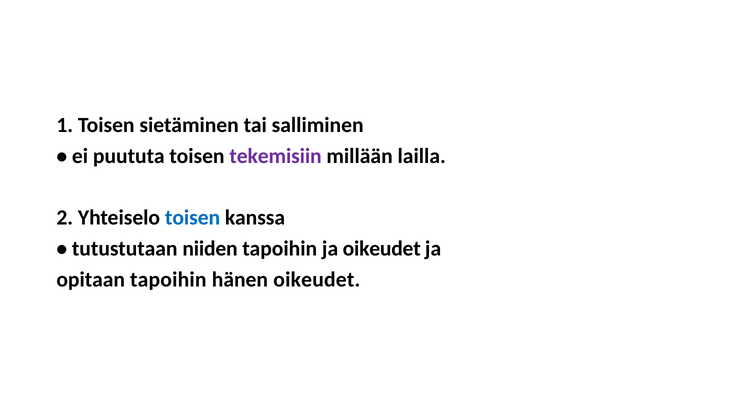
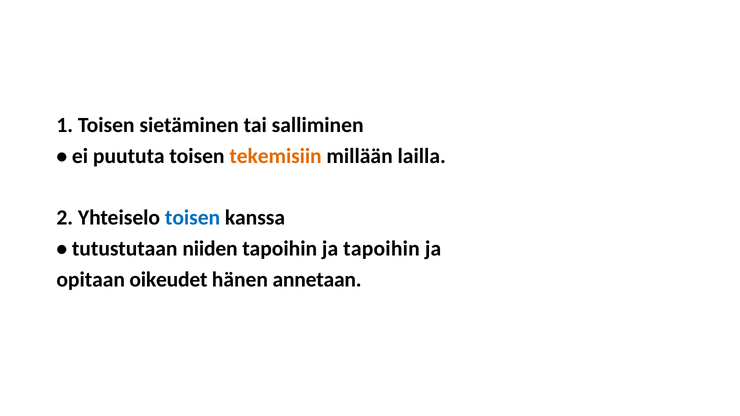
tekemisiin colour: purple -> orange
ja oikeudet: oikeudet -> tapoihin
opitaan tapoihin: tapoihin -> oikeudet
hänen oikeudet: oikeudet -> annetaan
